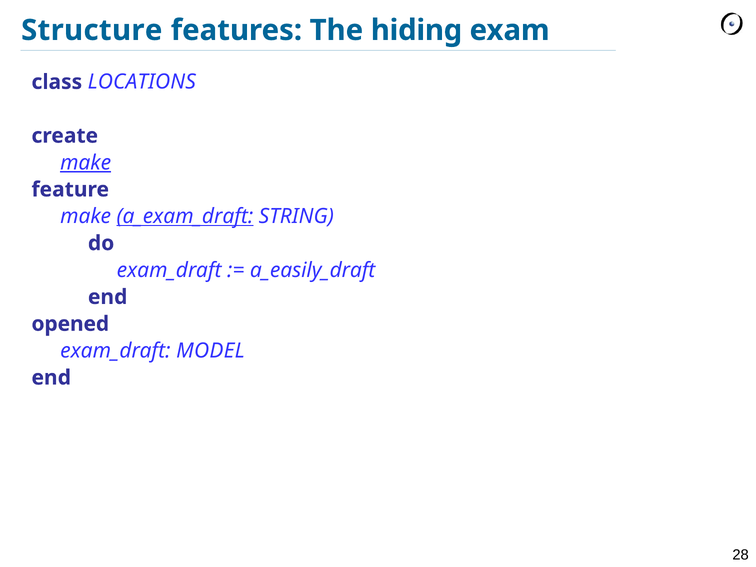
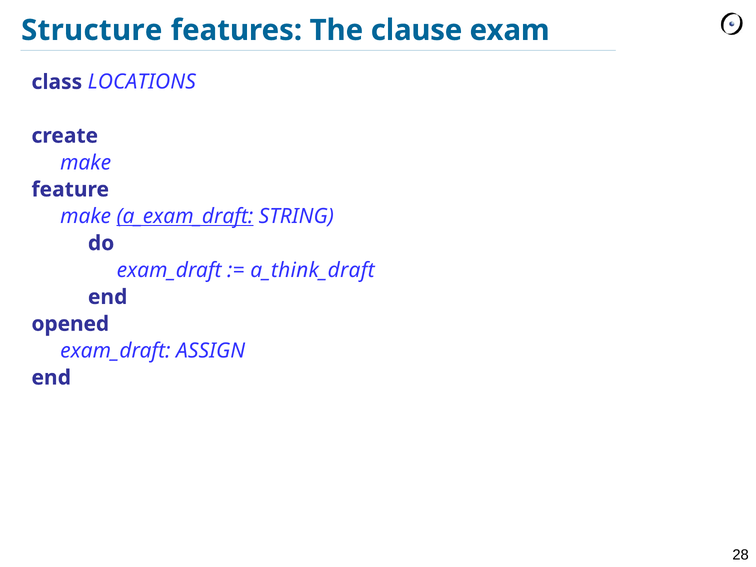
hiding: hiding -> clause
make at (86, 163) underline: present -> none
a_easily_draft: a_easily_draft -> a_think_draft
MODEL: MODEL -> ASSIGN
